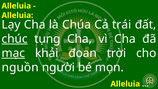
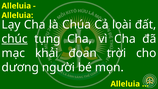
trái: trái -> loài
mạc underline: present -> none
nguồn: nguồn -> dương
